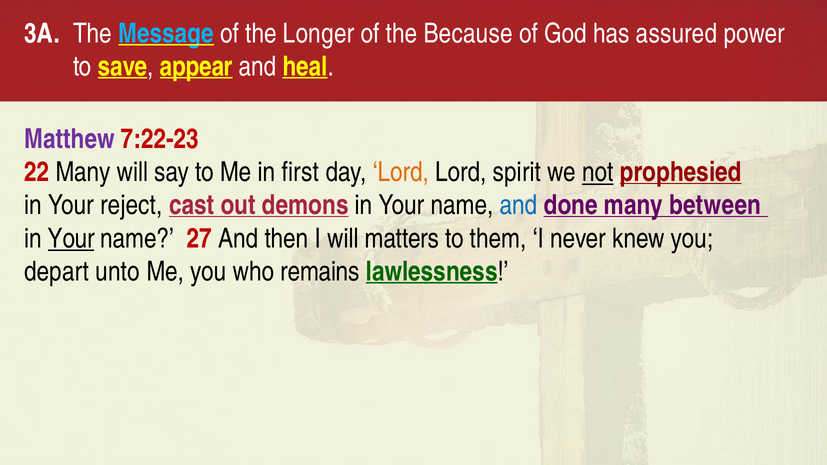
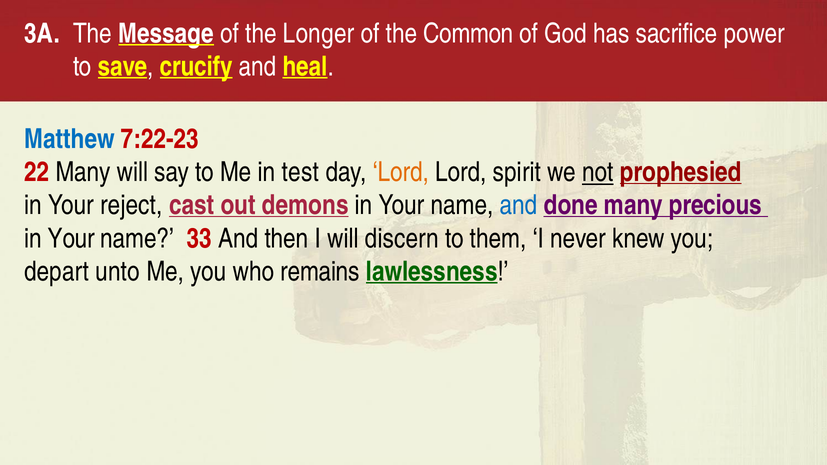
Message colour: light blue -> white
Because: Because -> Common
assured: assured -> sacrifice
appear: appear -> crucify
Matthew colour: purple -> blue
first: first -> test
between: between -> precious
Your at (71, 239) underline: present -> none
27: 27 -> 33
matters: matters -> discern
